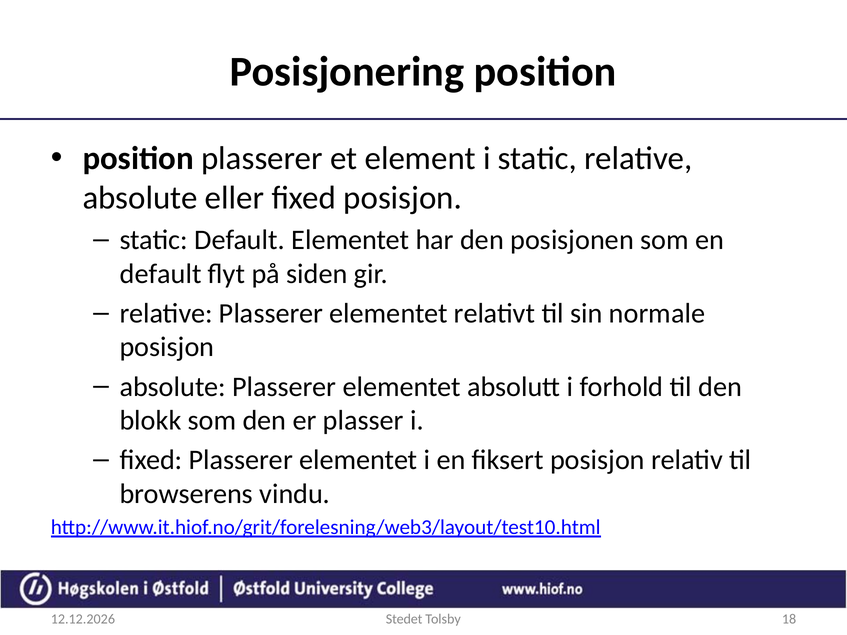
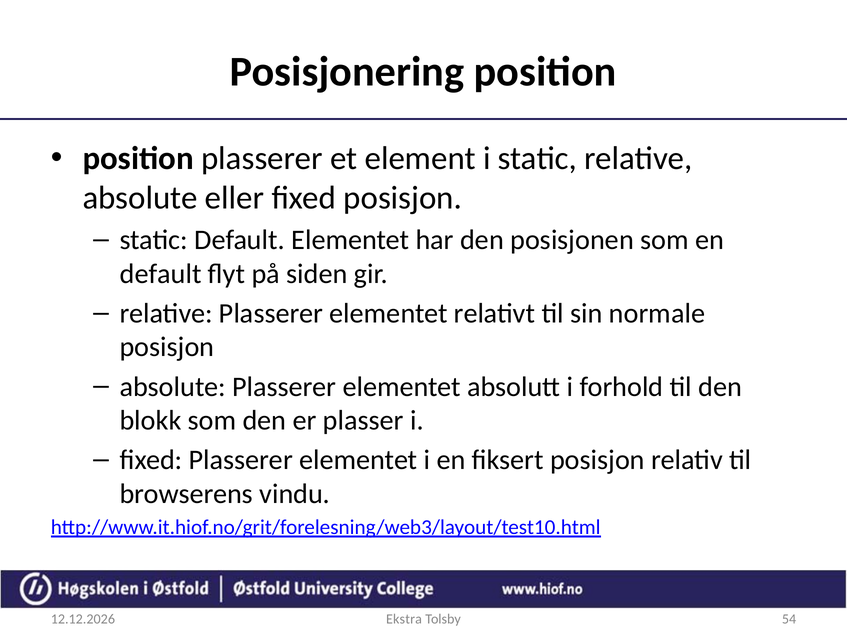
Stedet: Stedet -> Ekstra
18: 18 -> 54
